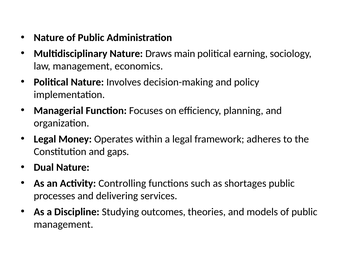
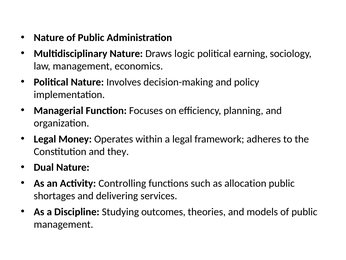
main: main -> logic
gaps: gaps -> they
shortages: shortages -> allocation
processes: processes -> shortages
